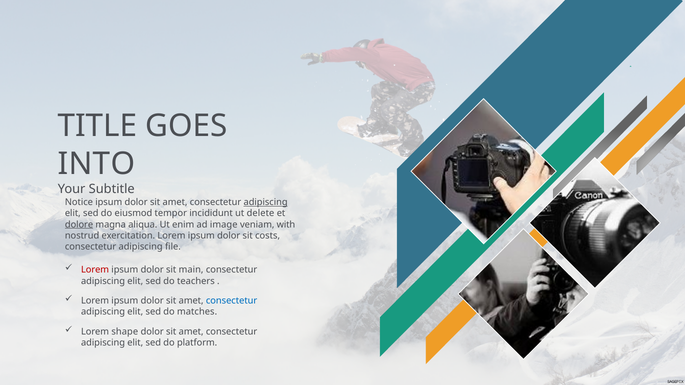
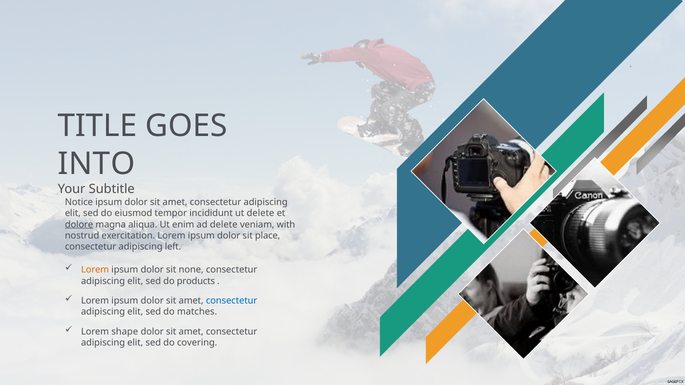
adipiscing at (266, 202) underline: present -> none
ad image: image -> delete
costs: costs -> place
file: file -> left
Lorem at (95, 270) colour: red -> orange
main: main -> none
teachers: teachers -> products
platform: platform -> covering
